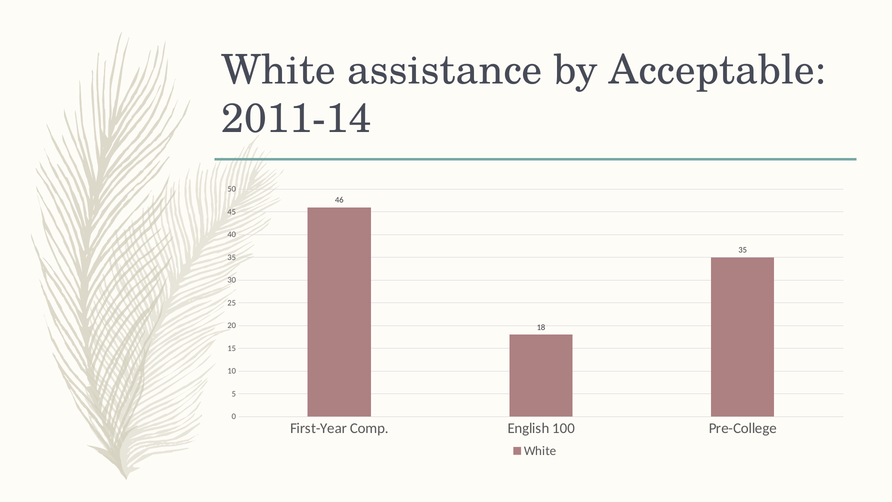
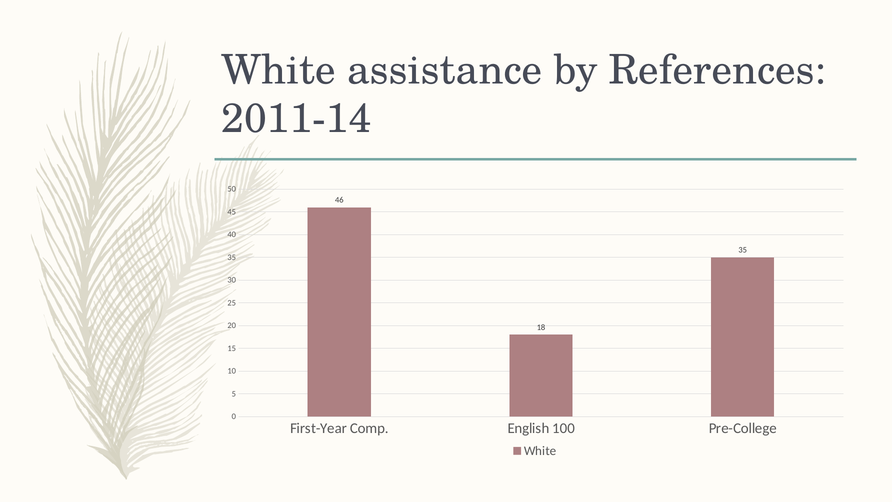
Acceptable: Acceptable -> References
